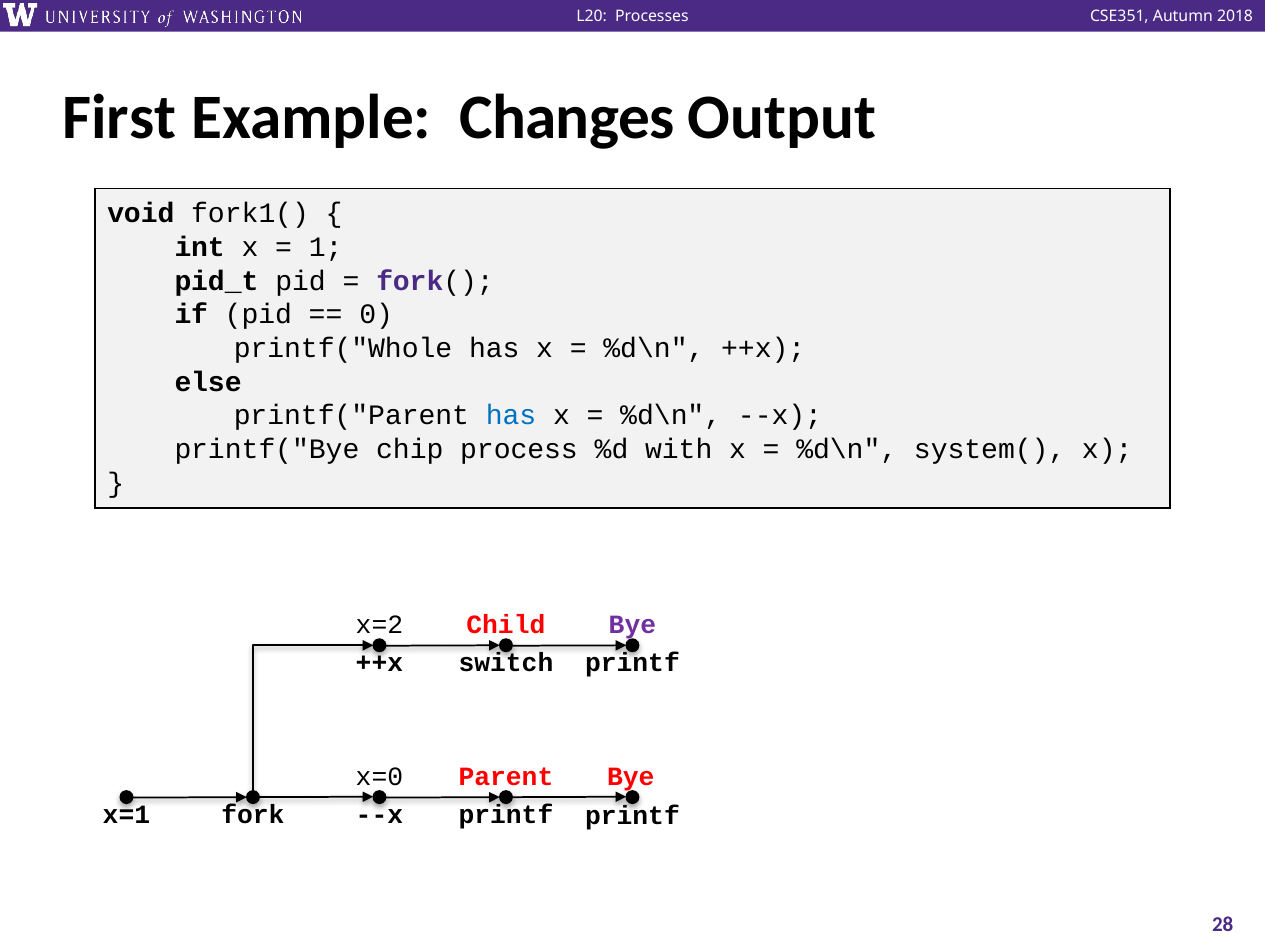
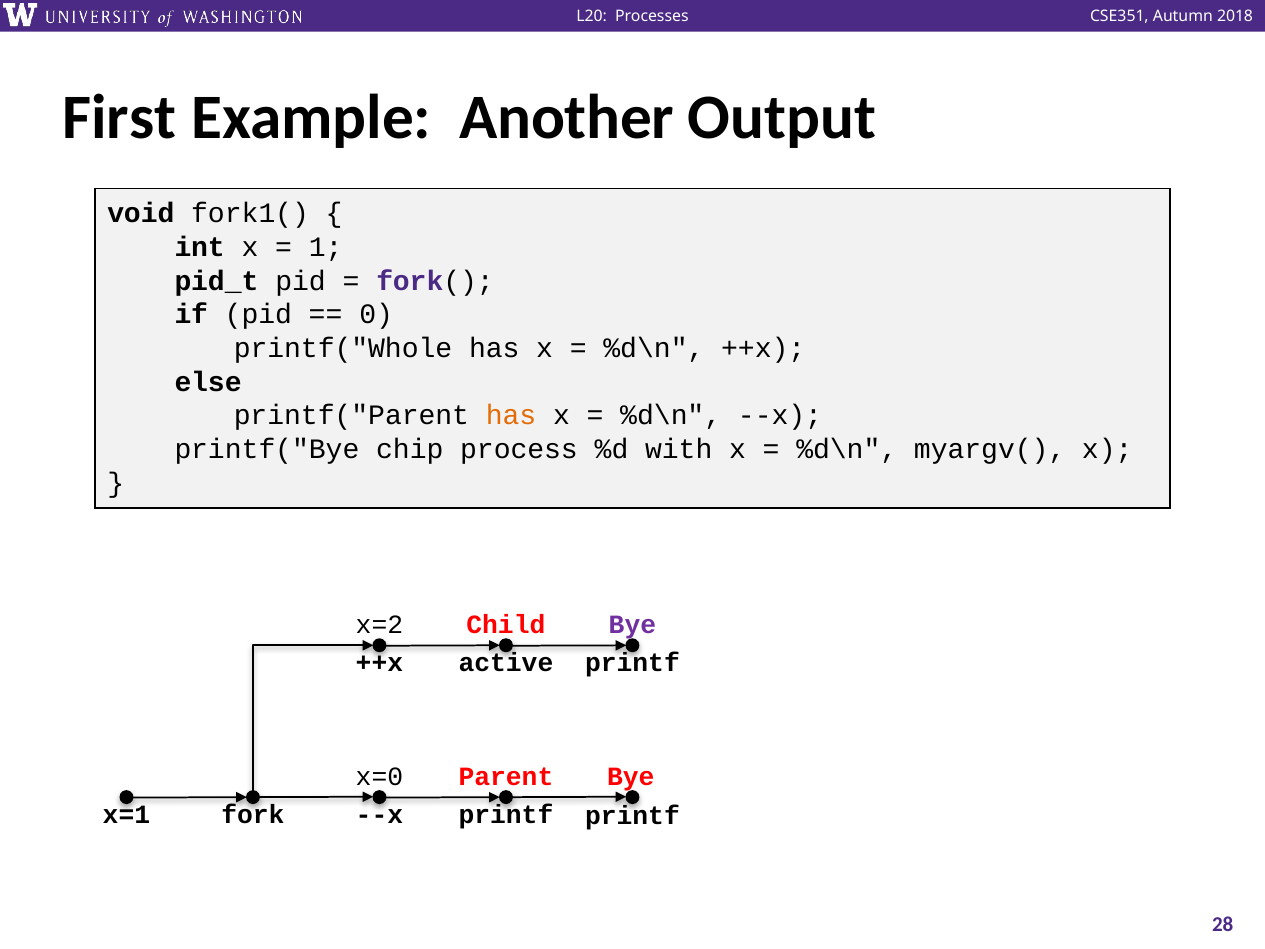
Changes: Changes -> Another
has at (511, 415) colour: blue -> orange
system(: system( -> myargv(
switch: switch -> active
